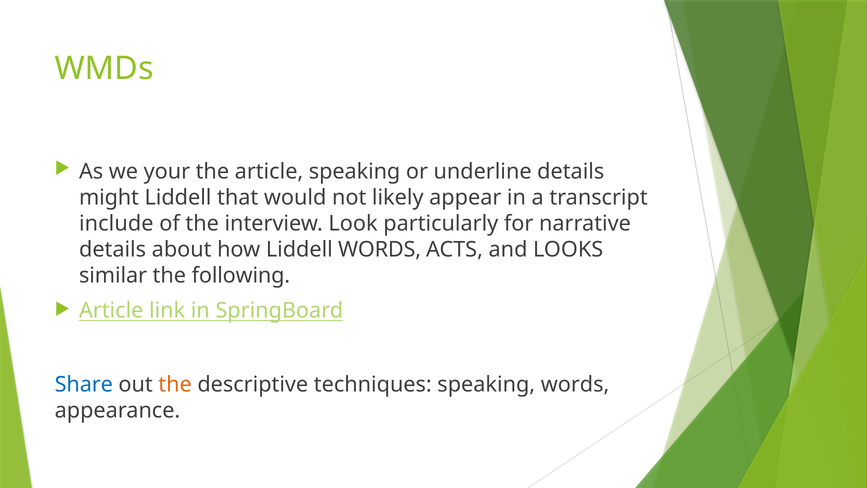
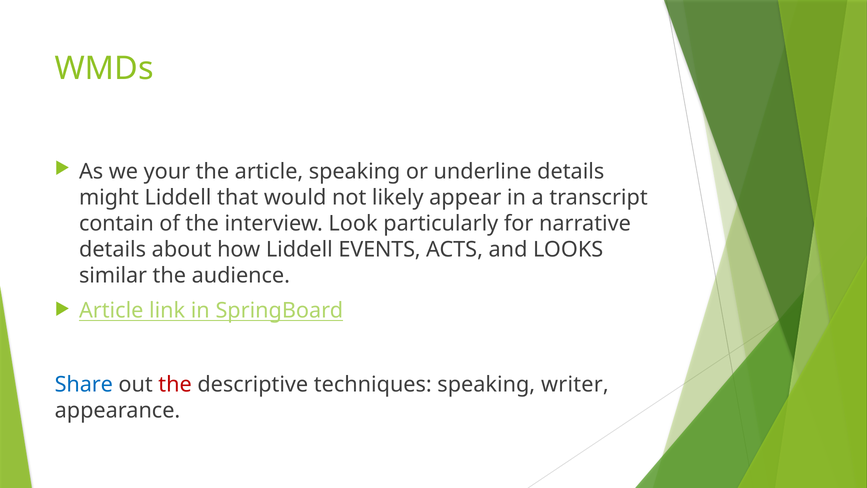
include: include -> contain
Liddell WORDS: WORDS -> EVENTS
following: following -> audience
the at (175, 384) colour: orange -> red
speaking words: words -> writer
